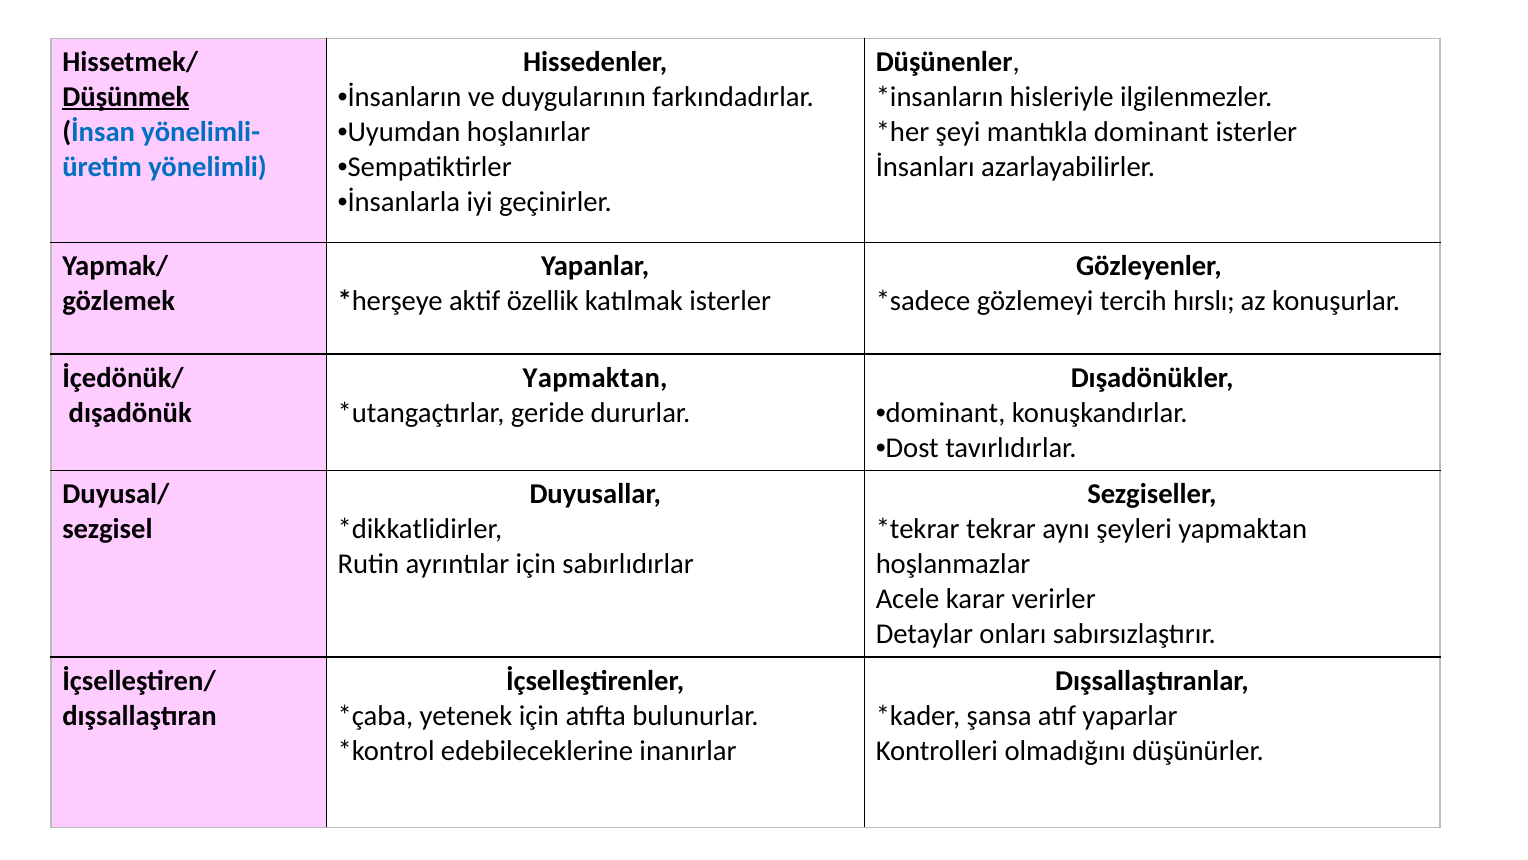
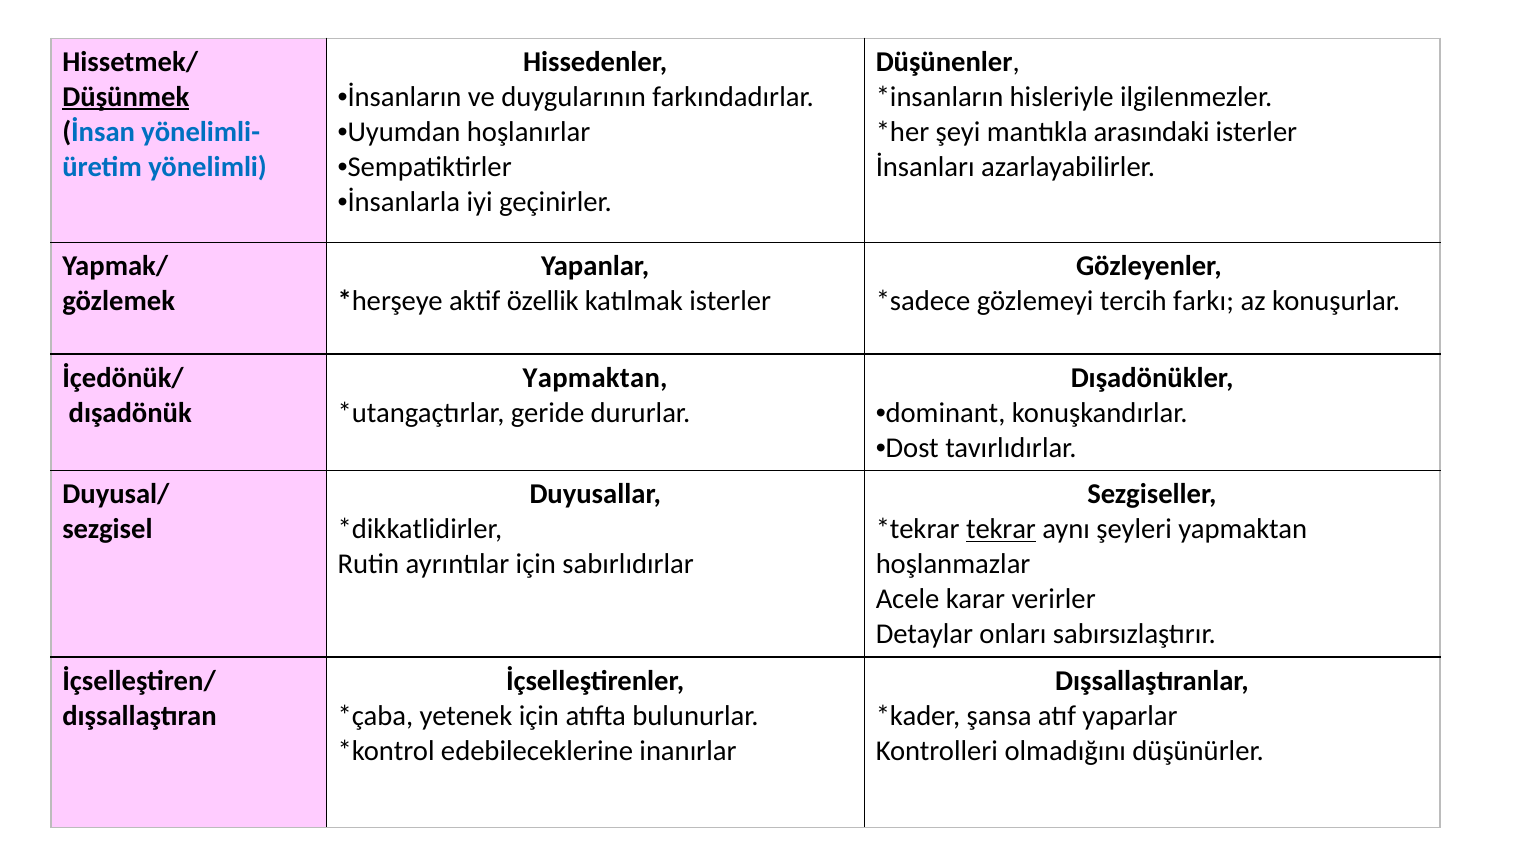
mantıkla dominant: dominant -> arasındaki
hırslı: hırslı -> farkı
tekrar underline: none -> present
